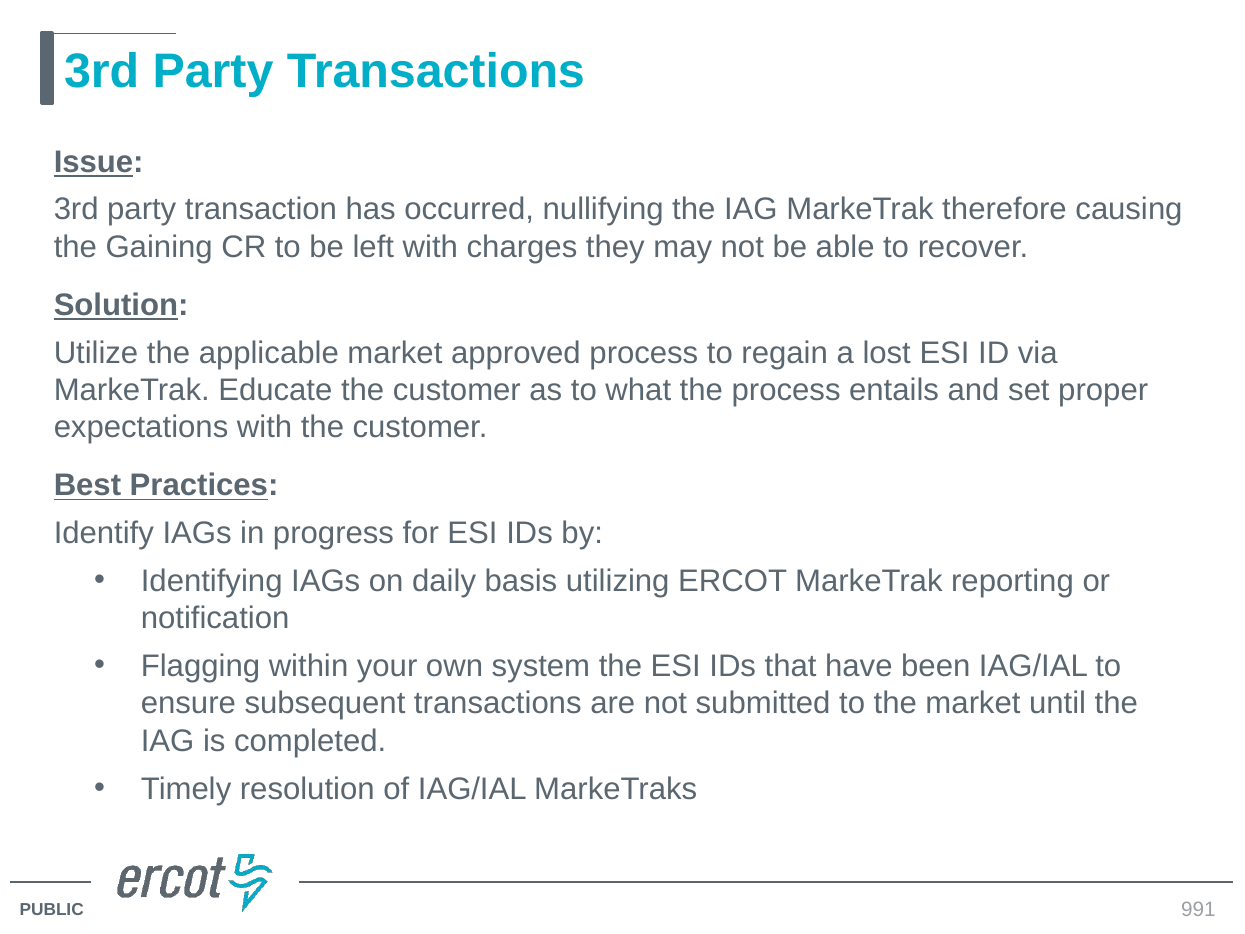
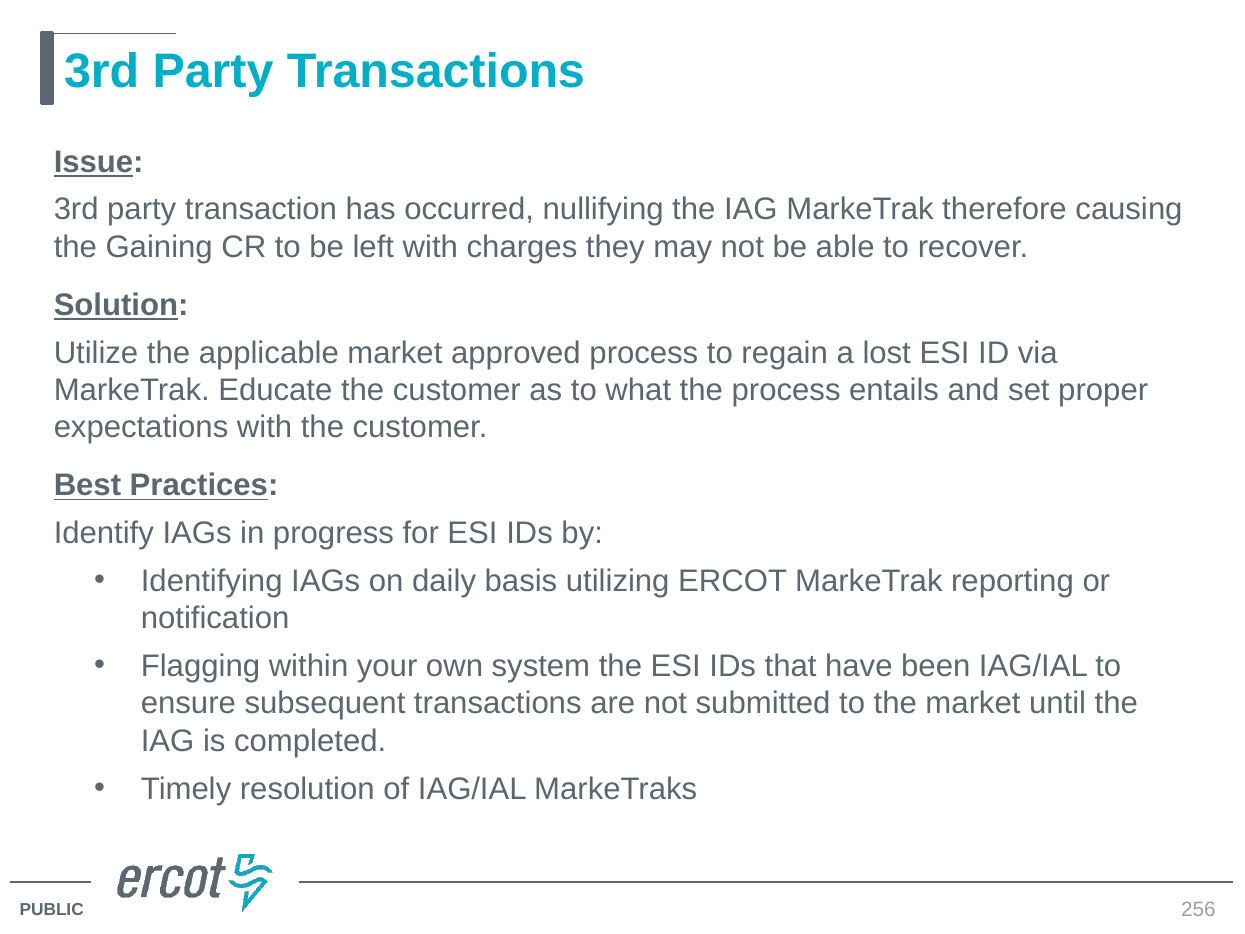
991: 991 -> 256
